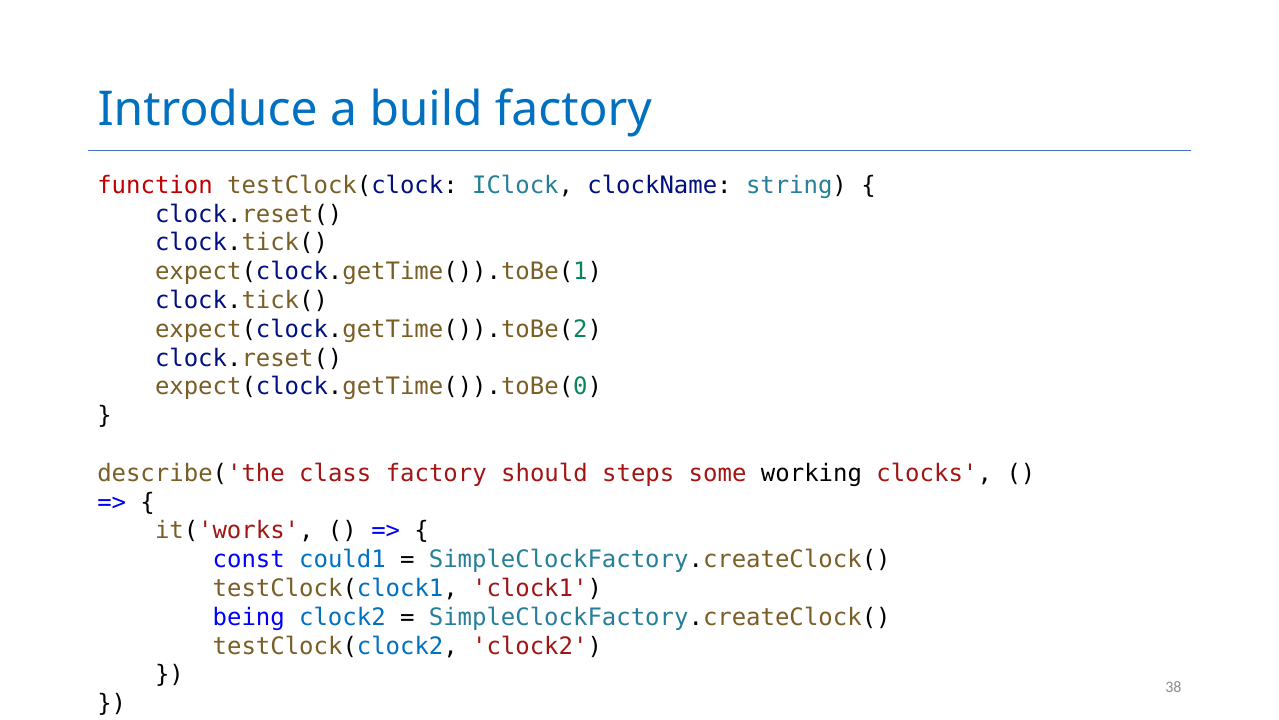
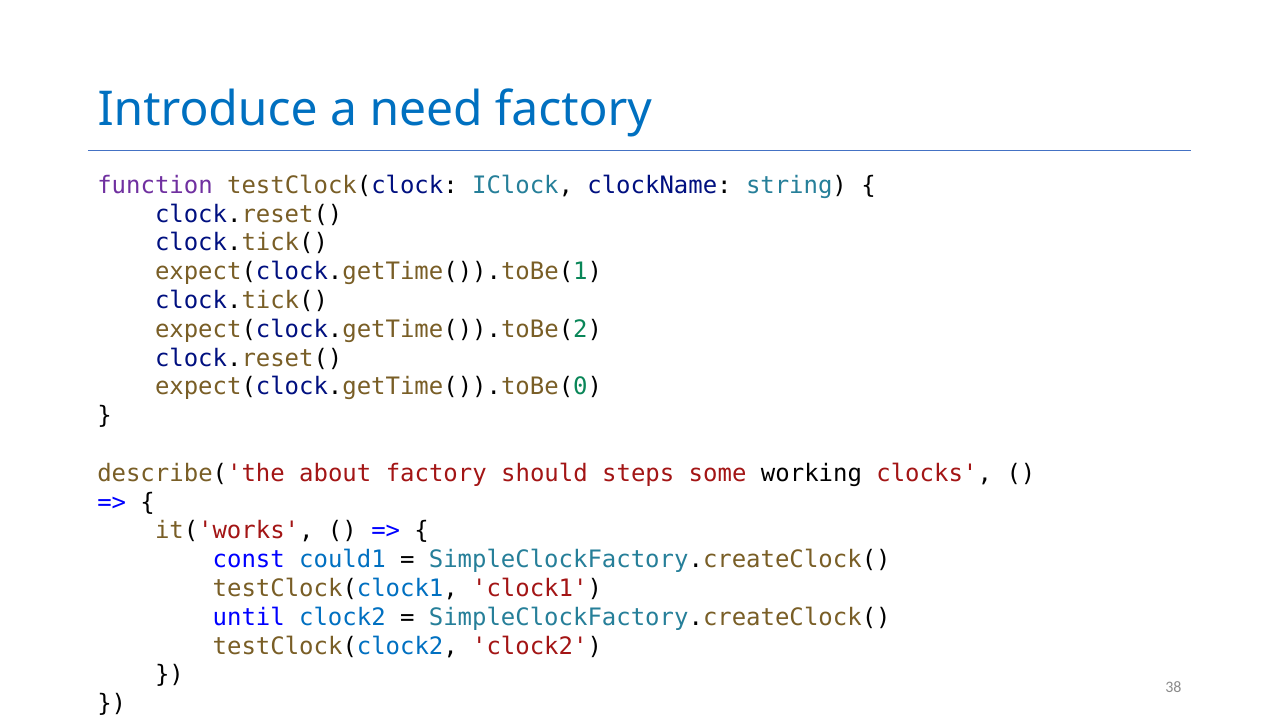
build: build -> need
function colour: red -> purple
class: class -> about
being: being -> until
